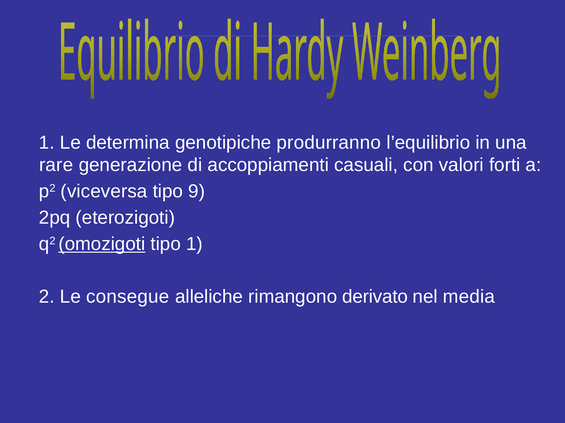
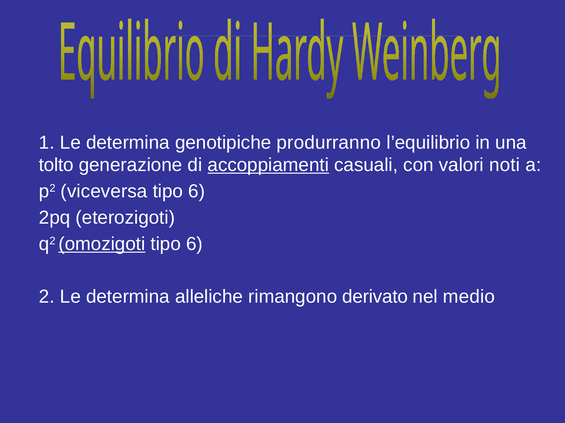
rare: rare -> tolto
accoppiamenti underline: none -> present
forti: forti -> noti
9 at (197, 192): 9 -> 6
1 at (194, 244): 1 -> 6
2 Le consegue: consegue -> determina
media: media -> medio
